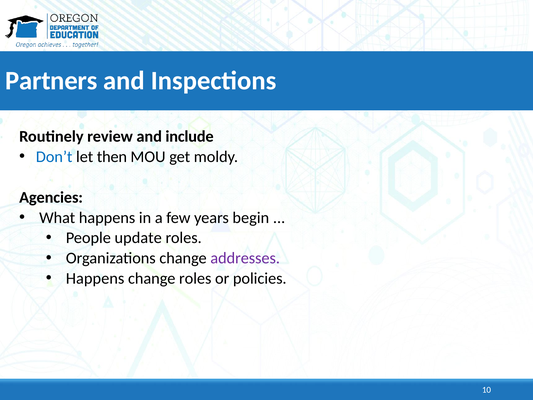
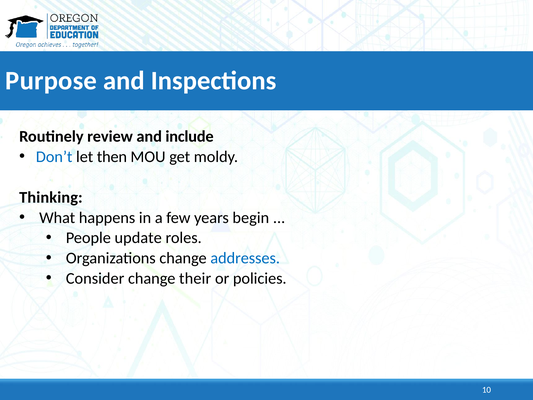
Partners: Partners -> Purpose
Agencies: Agencies -> Thinking
addresses colour: purple -> blue
Happens at (95, 278): Happens -> Consider
change roles: roles -> their
